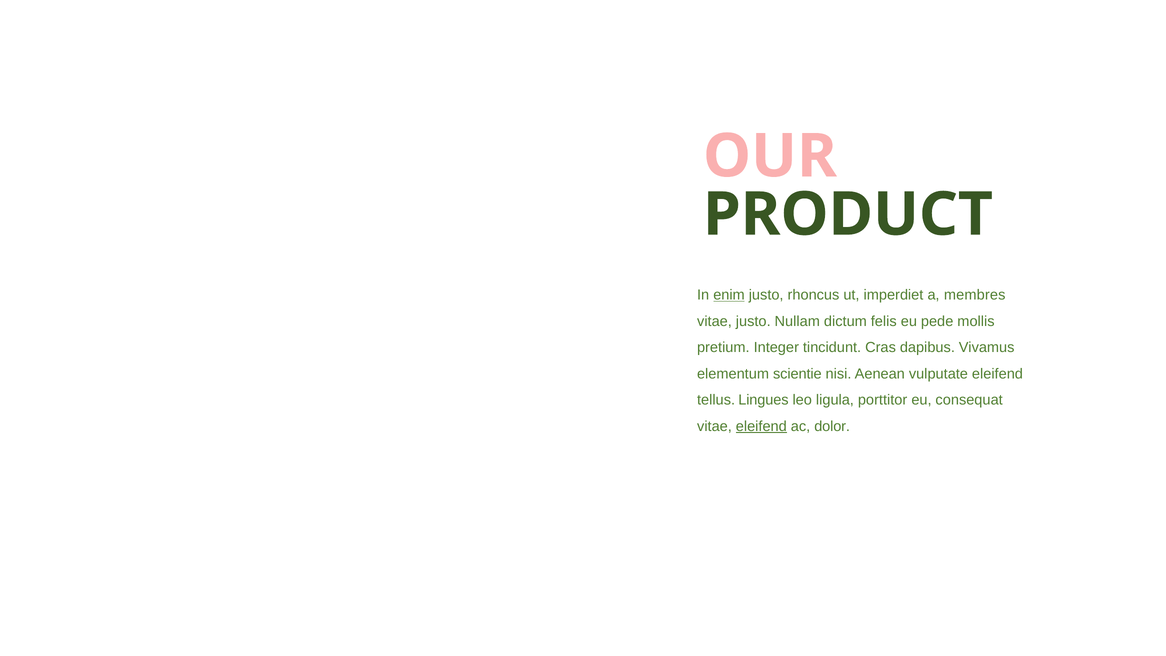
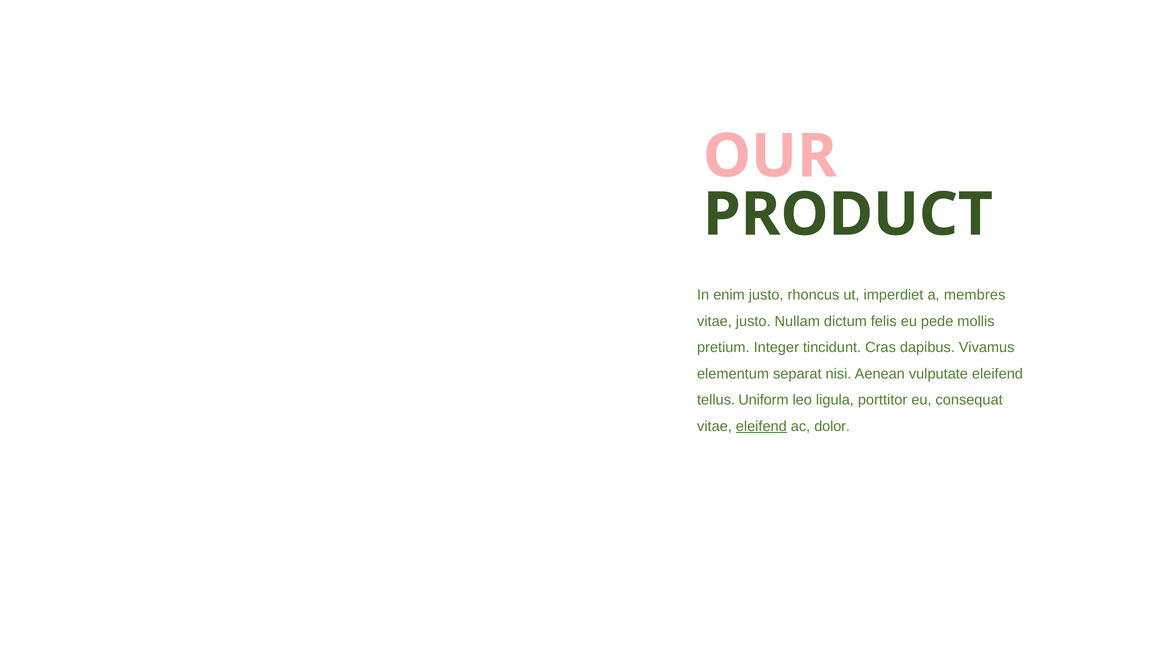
enim underline: present -> none
scientie: scientie -> separat
Lingues: Lingues -> Uniform
